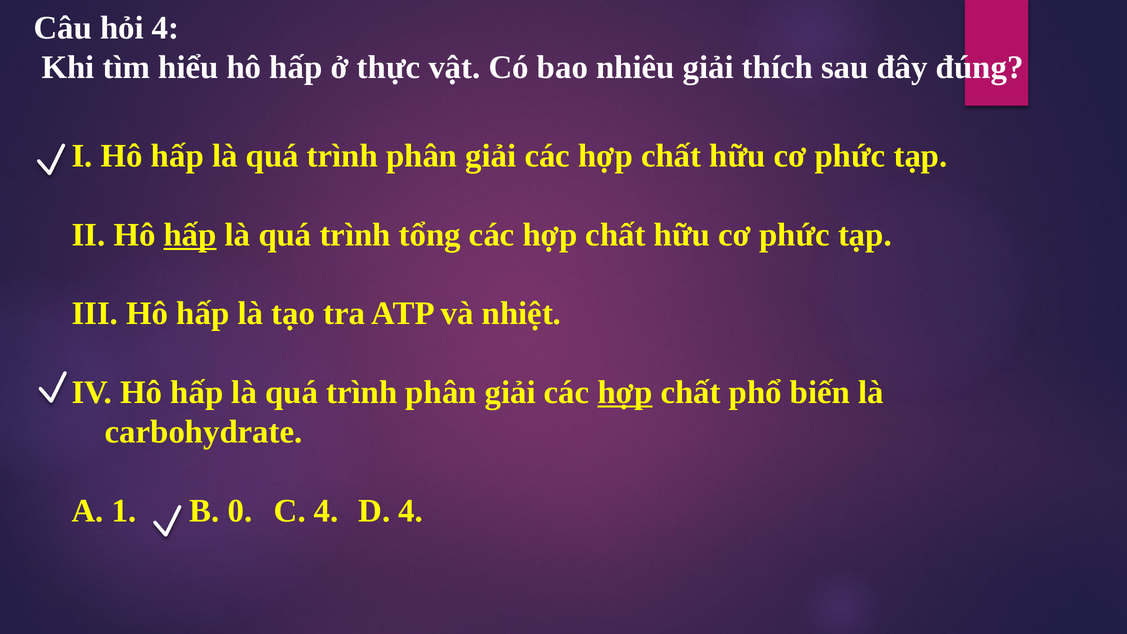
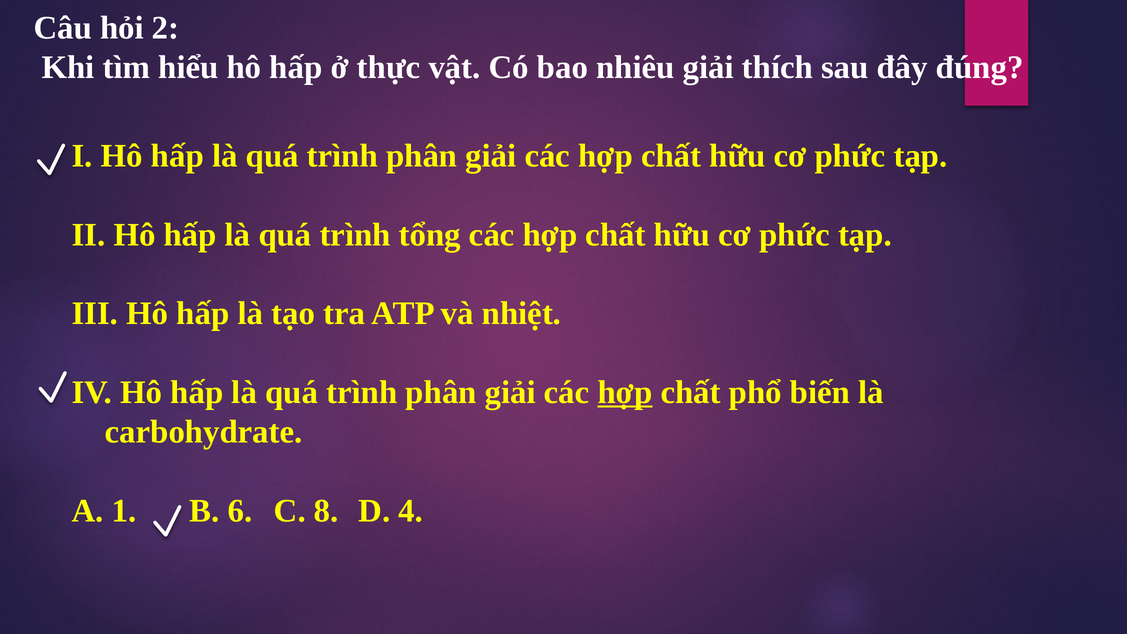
hỏi 4: 4 -> 2
hấp at (190, 235) underline: present -> none
0: 0 -> 6
C 4: 4 -> 8
